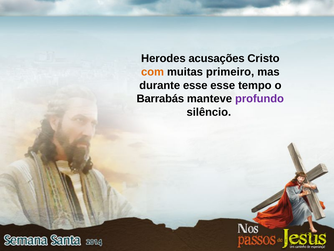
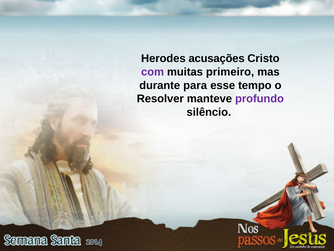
com colour: orange -> purple
durante esse: esse -> para
Barrabás: Barrabás -> Resolver
